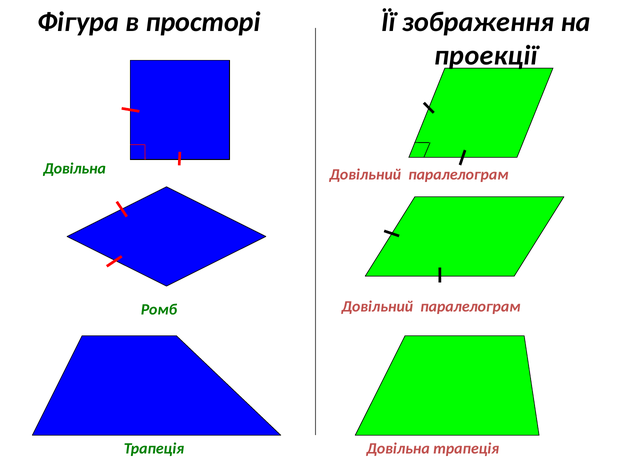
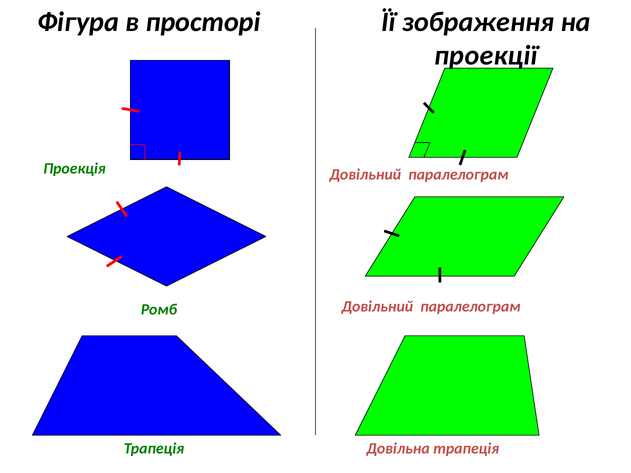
Довільна at (75, 169): Довільна -> Проекція
